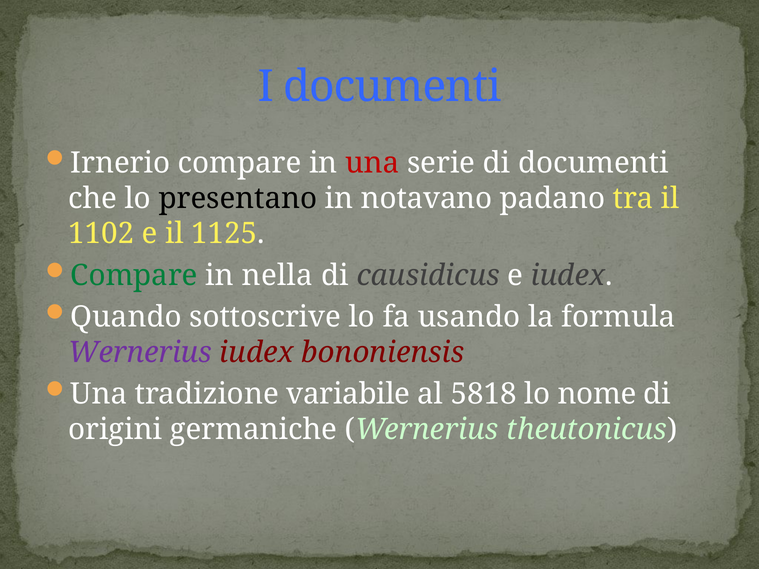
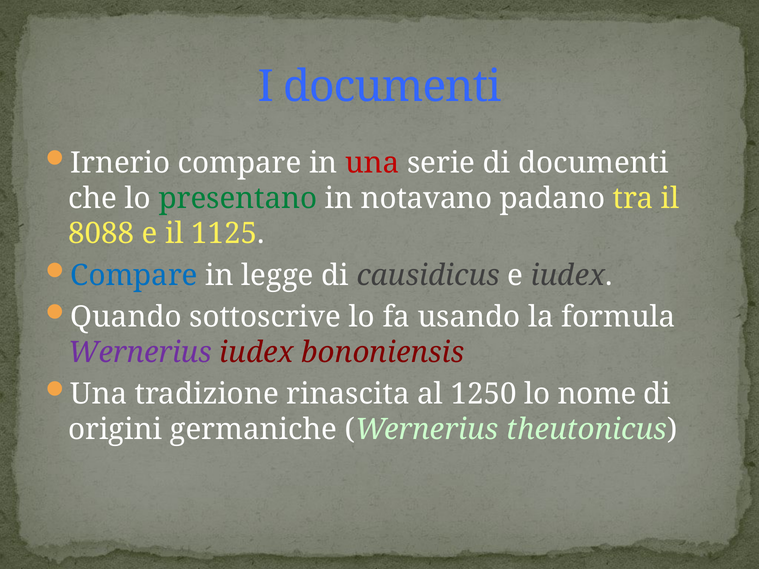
presentano colour: black -> green
1102: 1102 -> 8088
Compare at (134, 275) colour: green -> blue
nella: nella -> legge
variabile: variabile -> rinascita
5818: 5818 -> 1250
